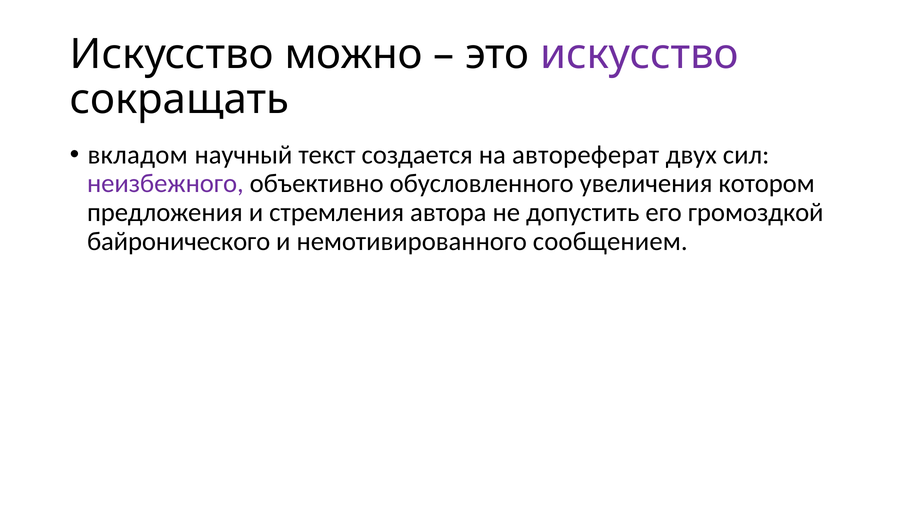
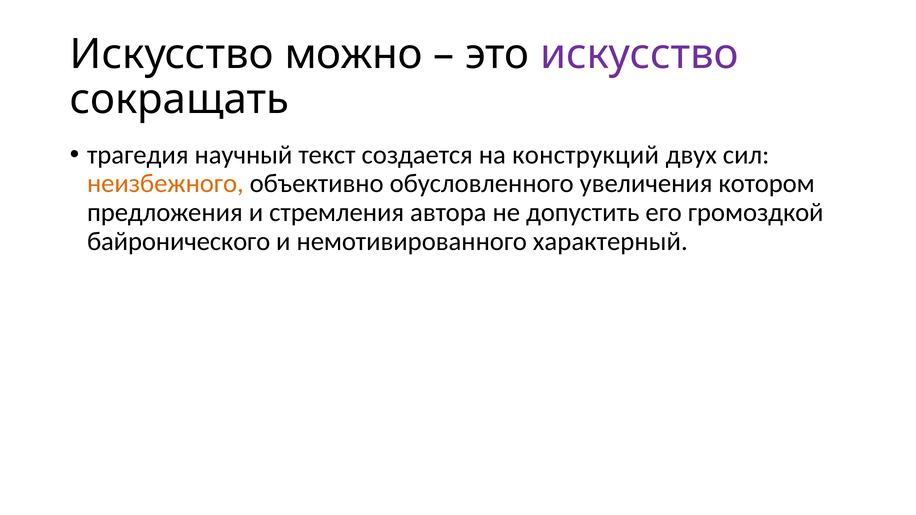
вкладом: вкладом -> трагедия
автореферат: автореферат -> конструкций
неизбежного colour: purple -> orange
сообщением: сообщением -> характерный
